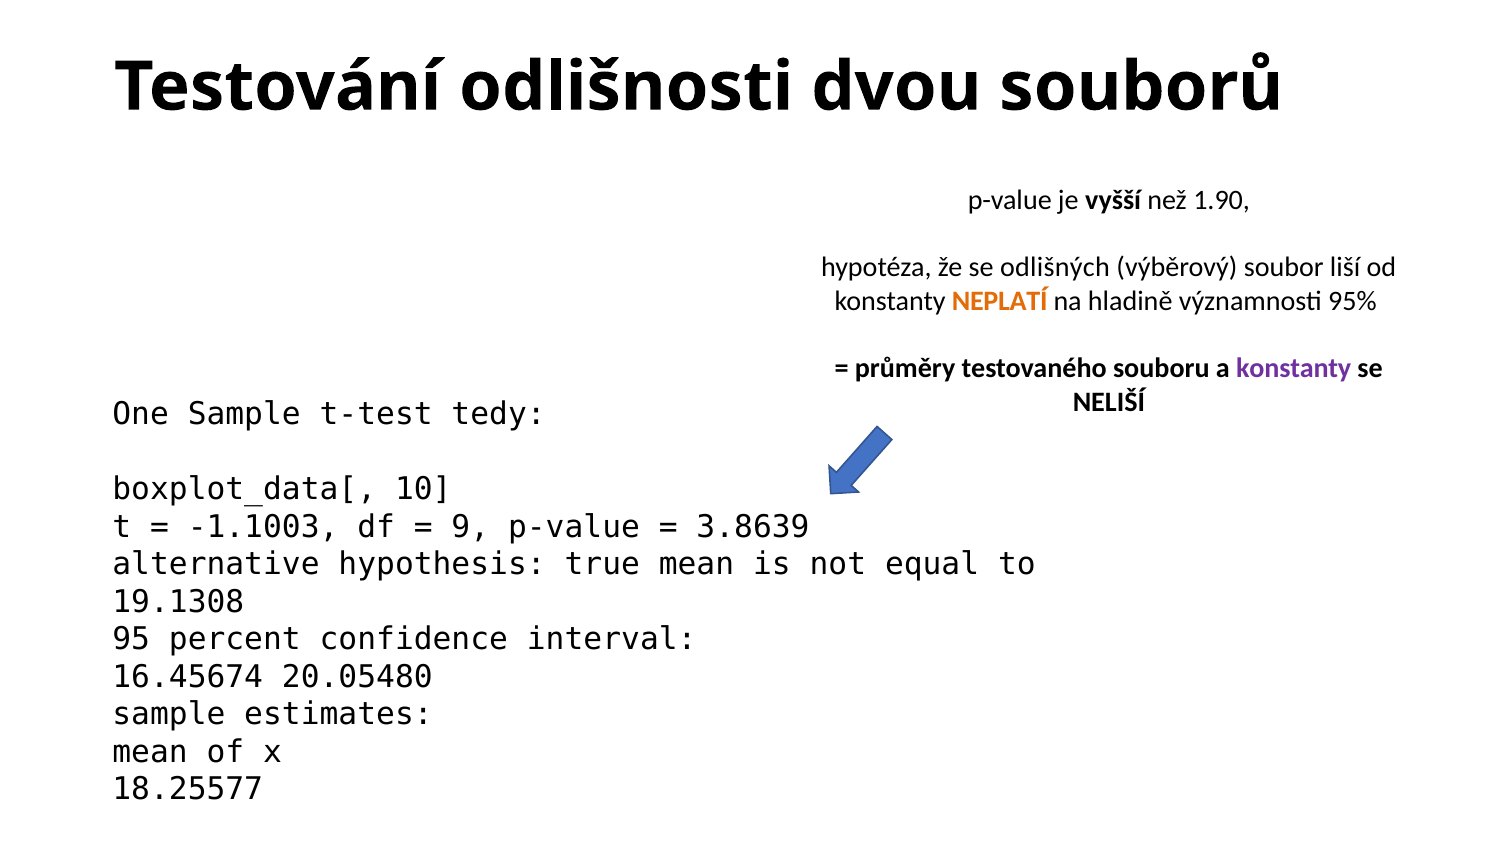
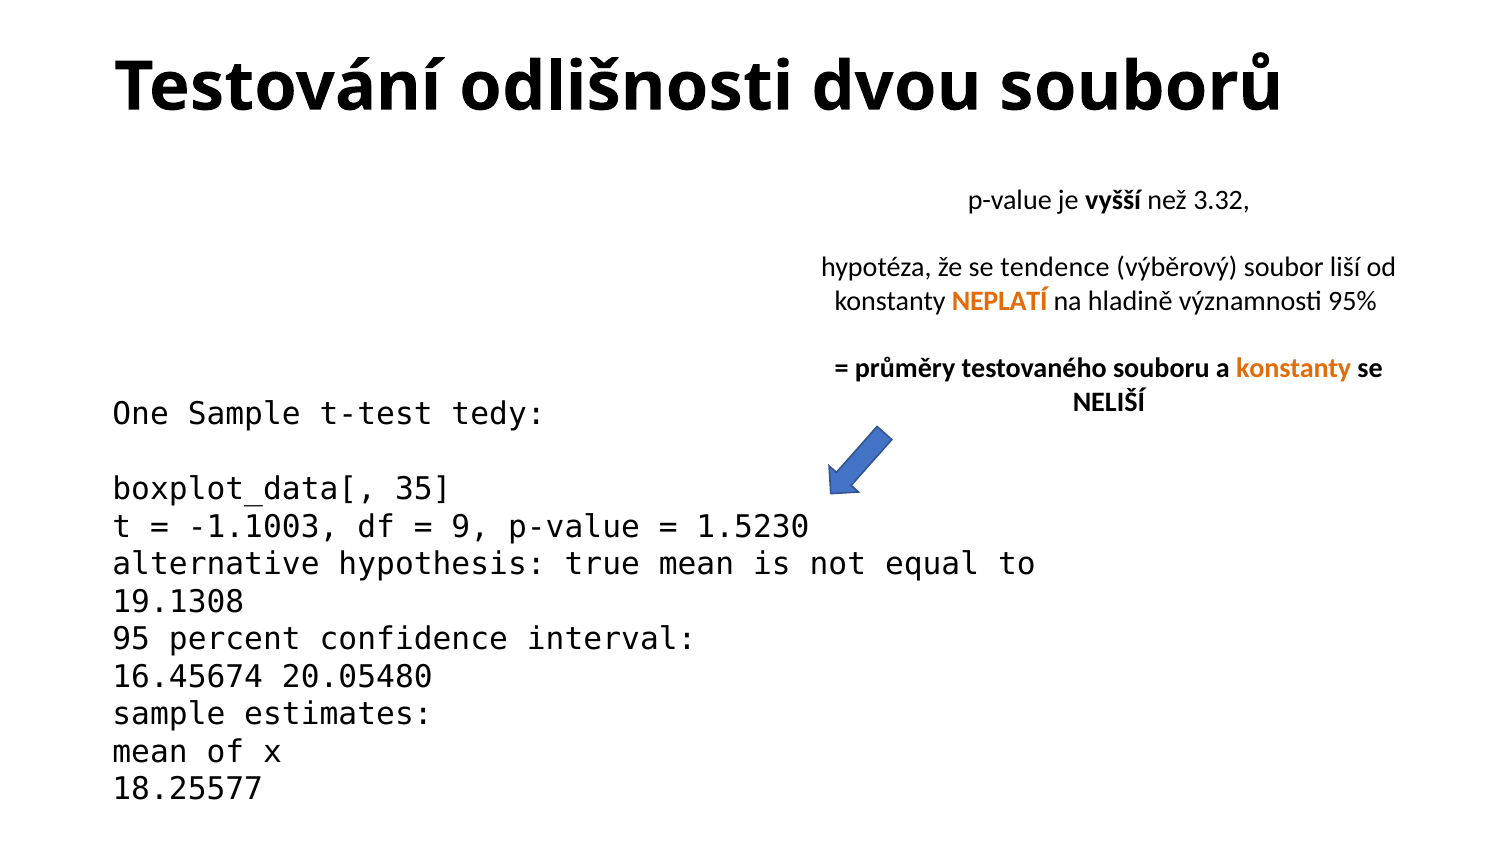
1.90: 1.90 -> 3.32
odlišných: odlišných -> tendence
konstanty at (1294, 368) colour: purple -> orange
10: 10 -> 35
3.8639: 3.8639 -> 1.5230
